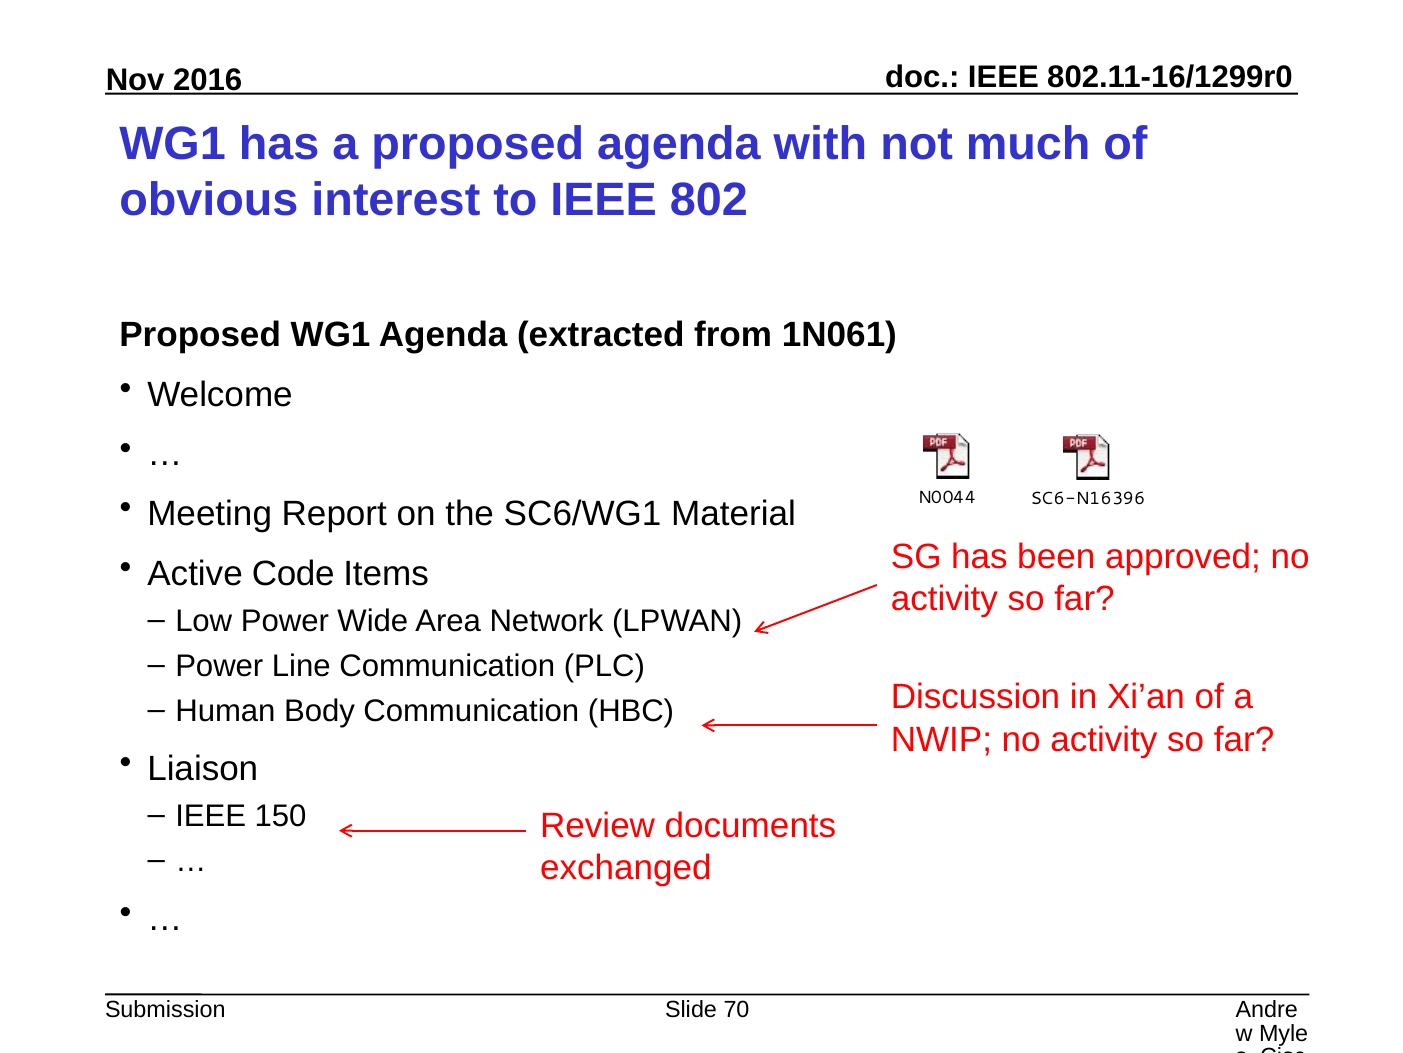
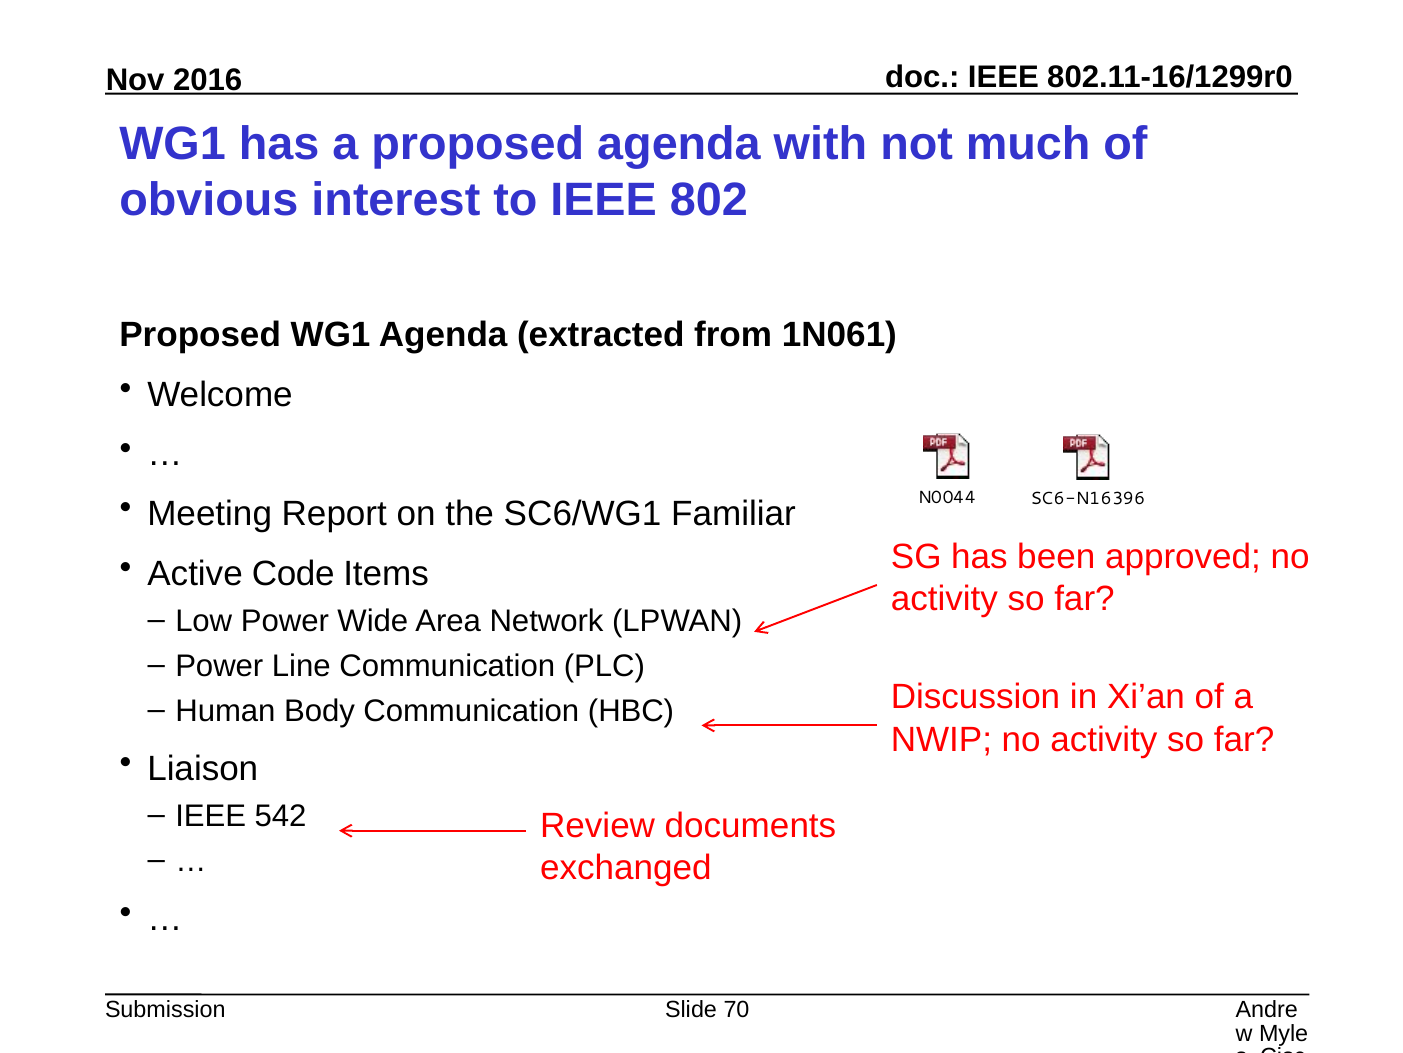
Material: Material -> Familiar
150: 150 -> 542
